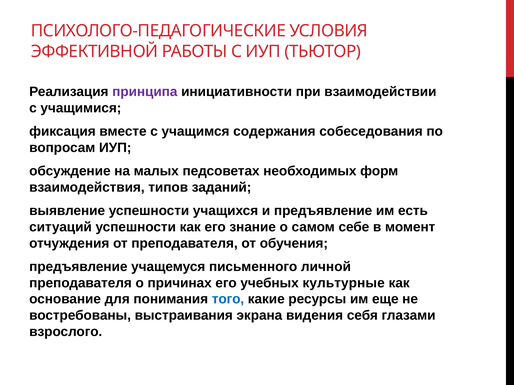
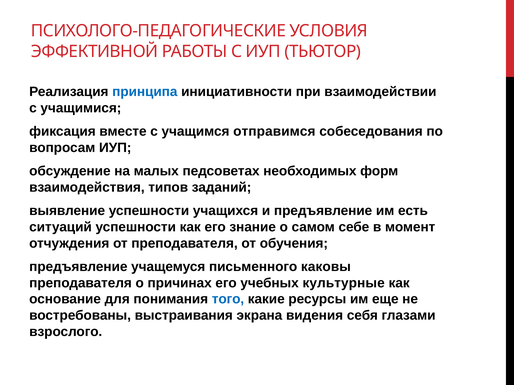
принципа colour: purple -> blue
содержания: содержания -> отправимся
личной: личной -> каковы
